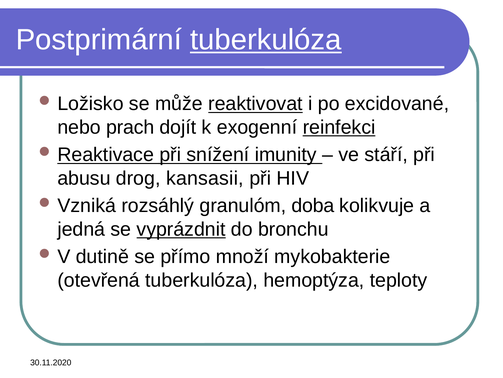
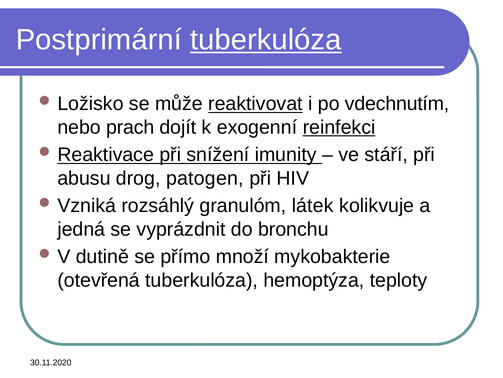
excidované: excidované -> vdechnutím
kansasii: kansasii -> patogen
doba: doba -> látek
vyprázdnit underline: present -> none
